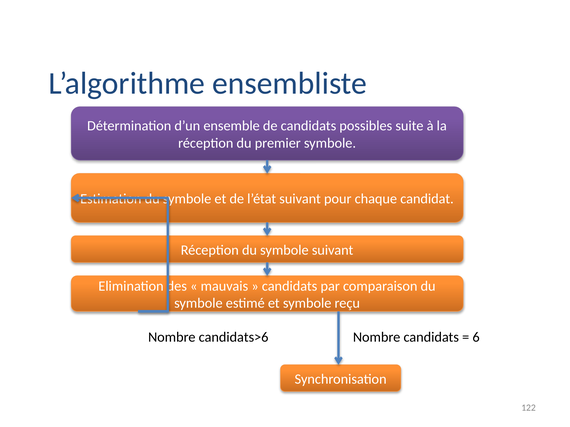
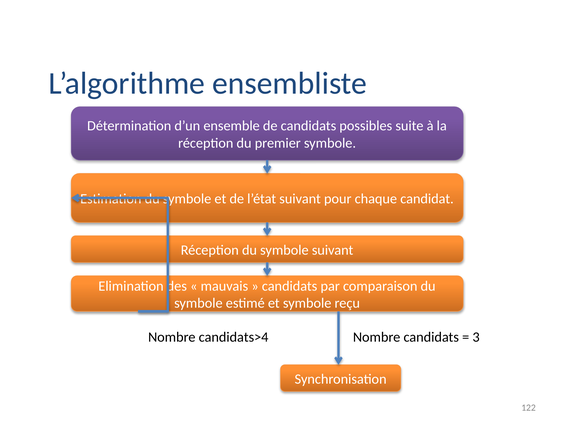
candidats>6: candidats>6 -> candidats>4
6: 6 -> 3
